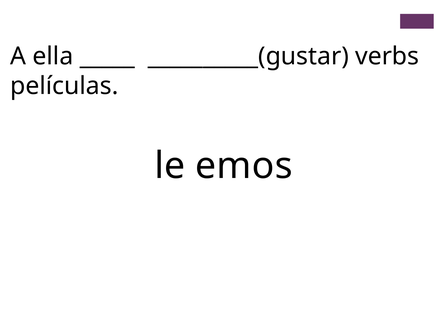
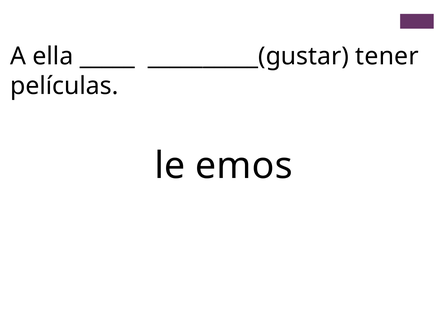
verbs: verbs -> tener
